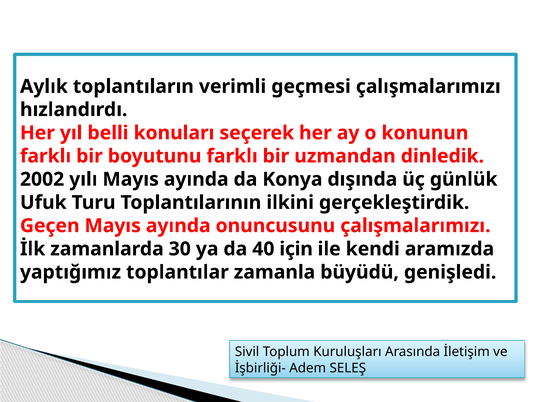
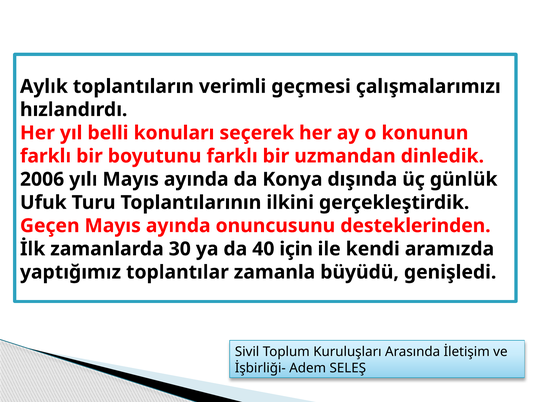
2002: 2002 -> 2006
onuncusunu çalışmalarımızı: çalışmalarımızı -> desteklerinden
